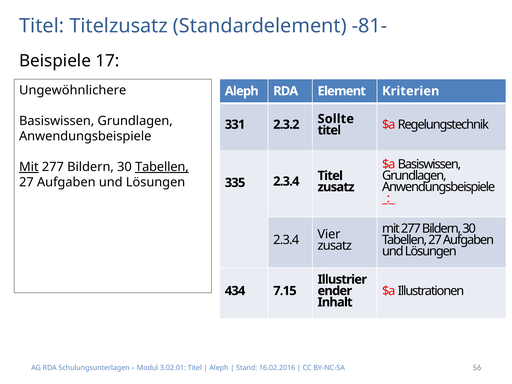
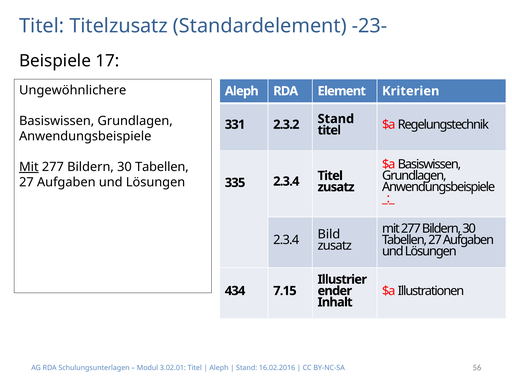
-81-: -81- -> -23-
2.3.2 Sollte: Sollte -> Stand
Tabellen at (162, 167) underline: present -> none
Vier: Vier -> Bild
